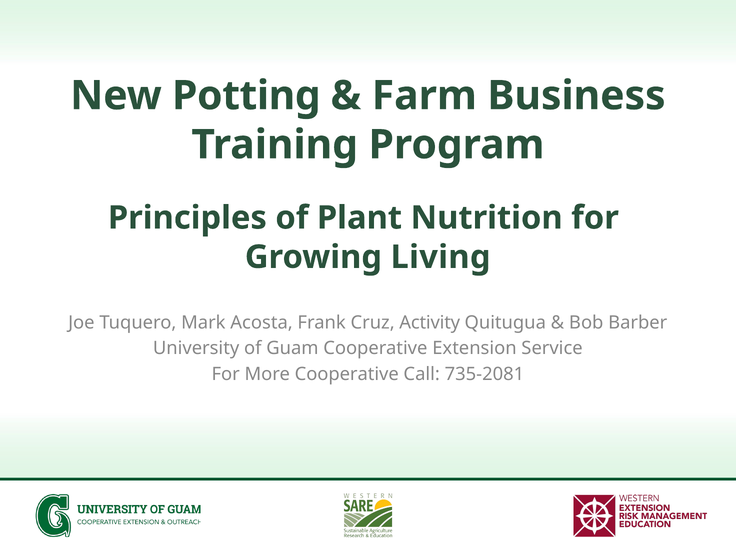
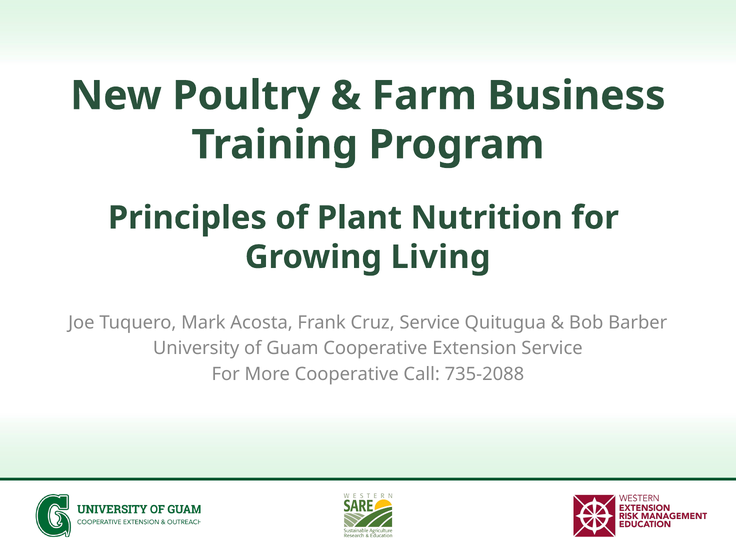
Potting: Potting -> Poultry
Cruz Activity: Activity -> Service
735-2081: 735-2081 -> 735-2088
